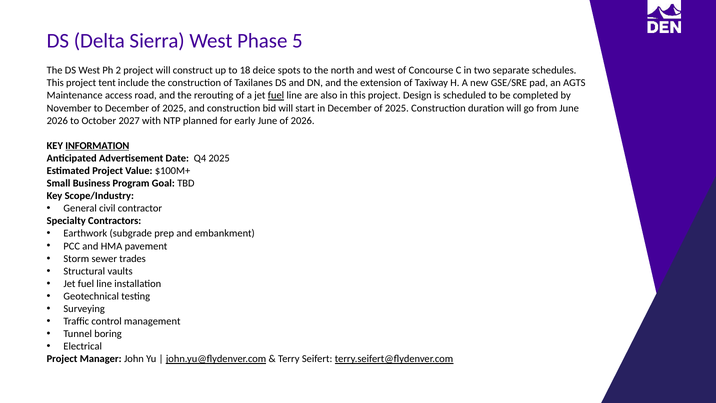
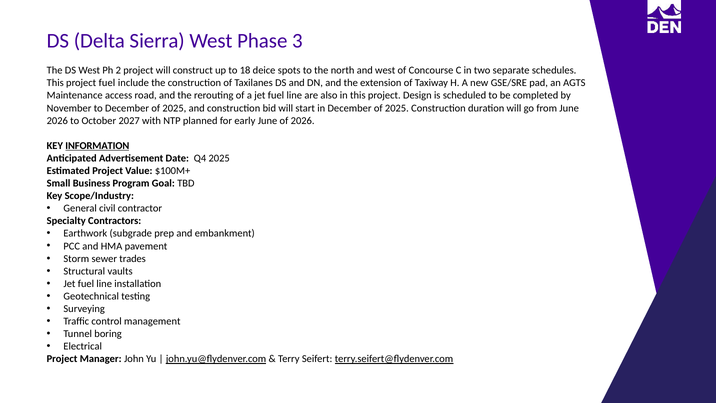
5: 5 -> 3
project tent: tent -> fuel
fuel at (276, 95) underline: present -> none
